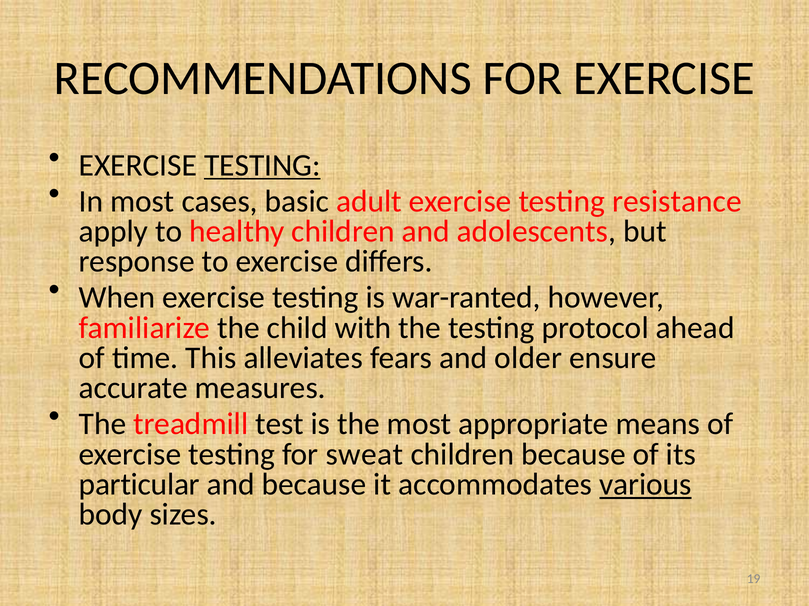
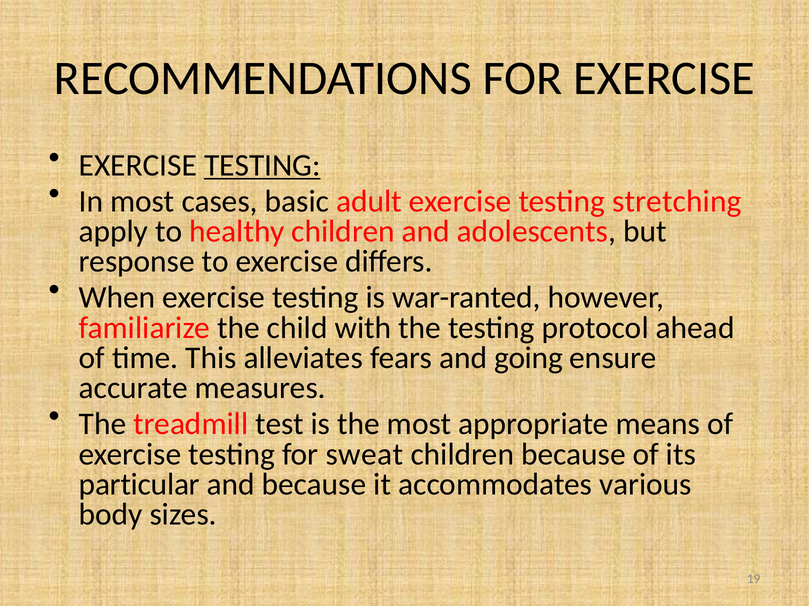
resistance: resistance -> stretching
older: older -> going
various underline: present -> none
